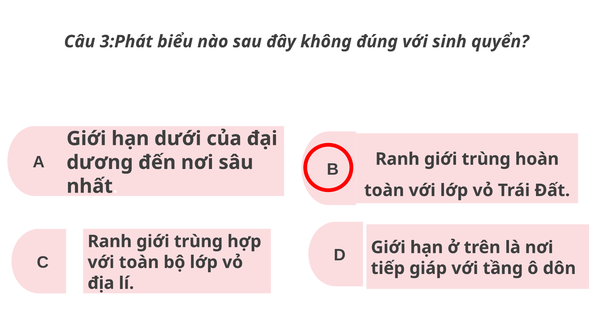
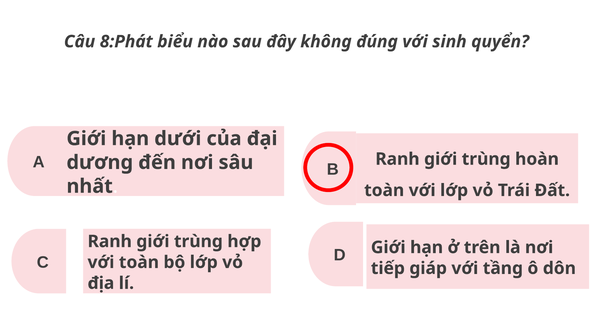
3:Phát: 3:Phát -> 8:Phát
